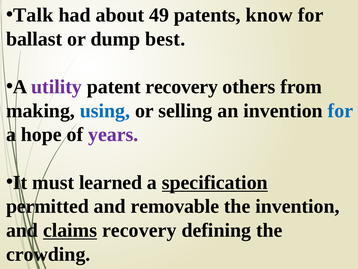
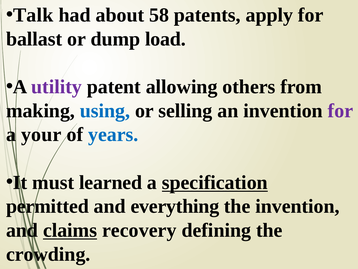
49: 49 -> 58
know: know -> apply
best: best -> load
patent recovery: recovery -> allowing
for at (340, 111) colour: blue -> purple
hope: hope -> your
years colour: purple -> blue
removable: removable -> everything
